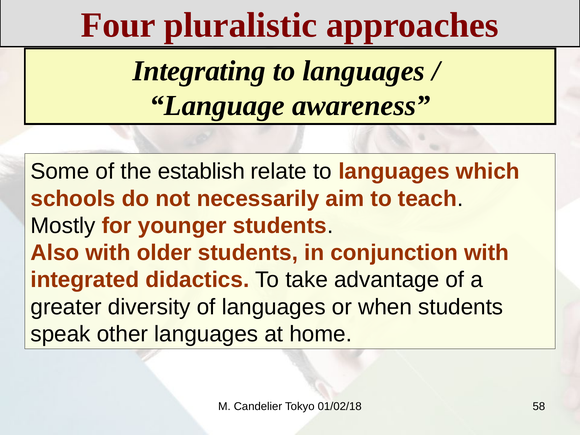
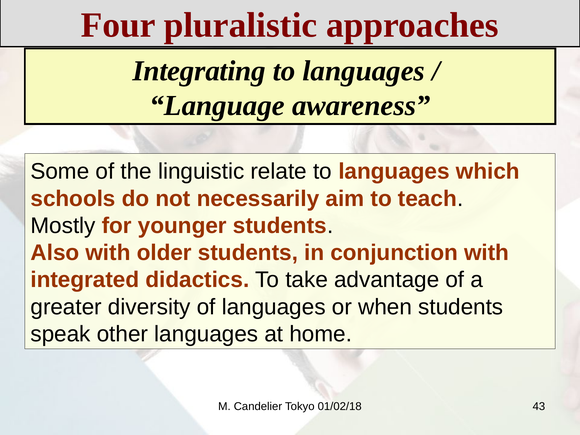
establish: establish -> linguistic
58: 58 -> 43
